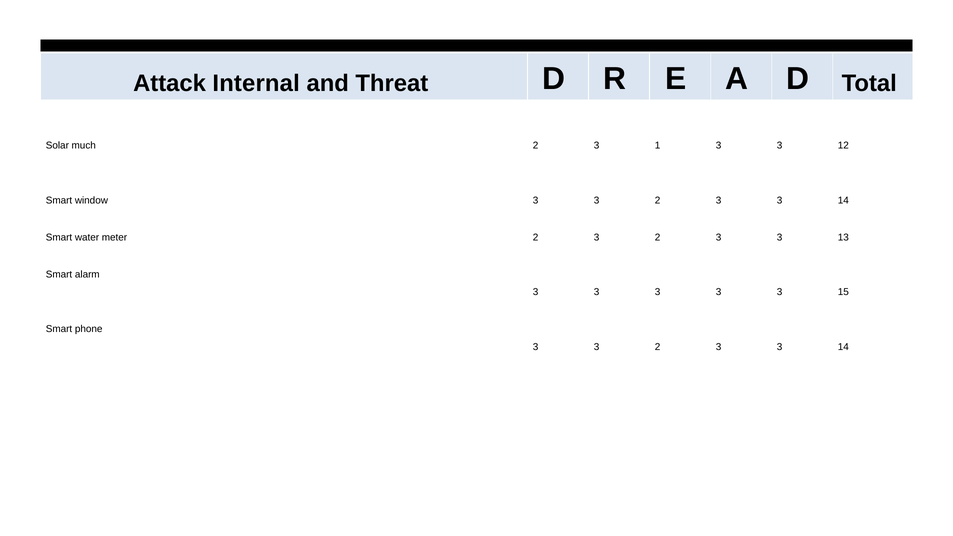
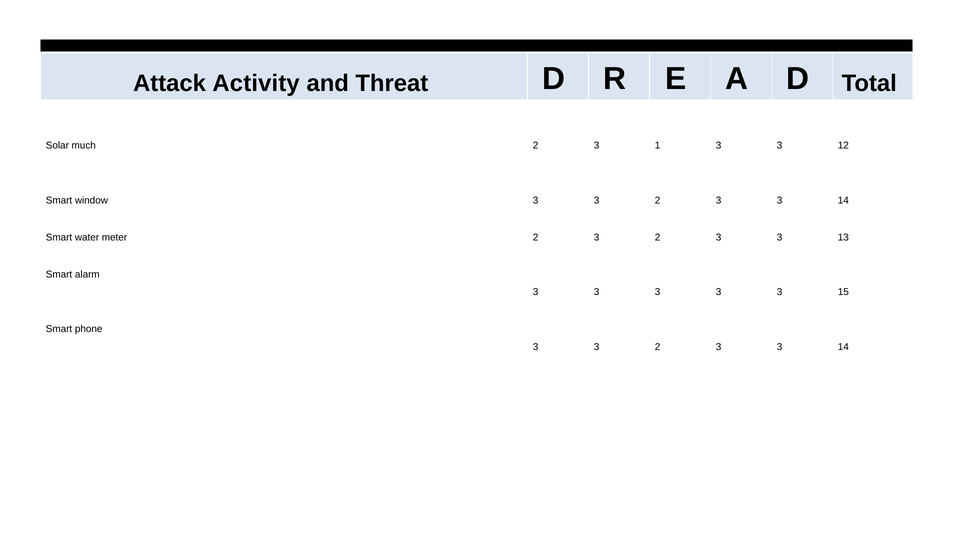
Internal: Internal -> Activity
